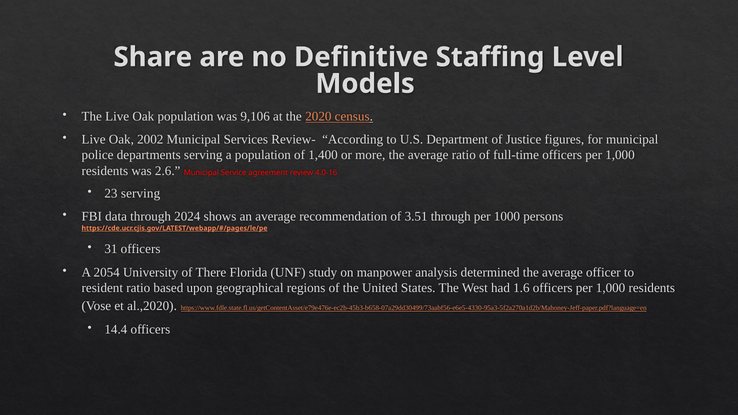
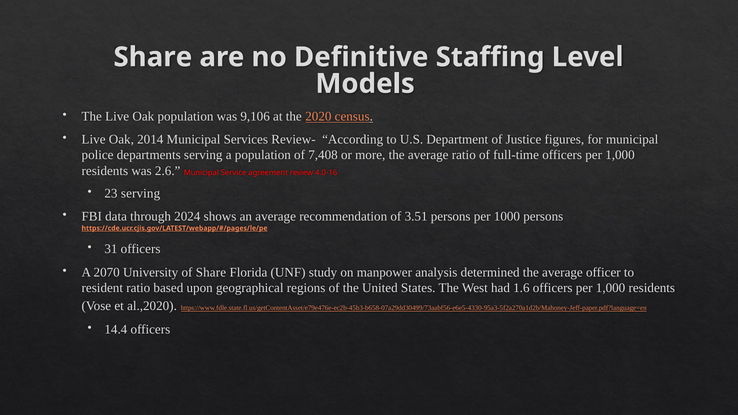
2002: 2002 -> 2014
1,400: 1,400 -> 7,408
3.51 through: through -> persons
2054: 2054 -> 2070
of There: There -> Share
